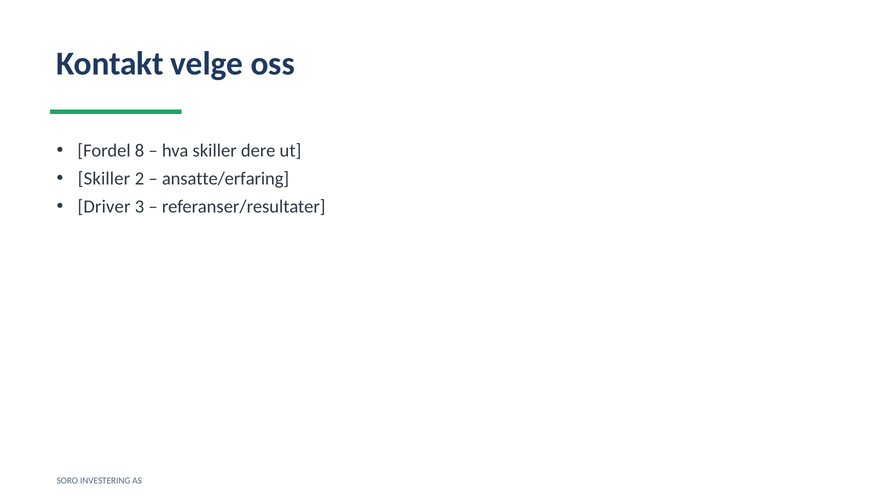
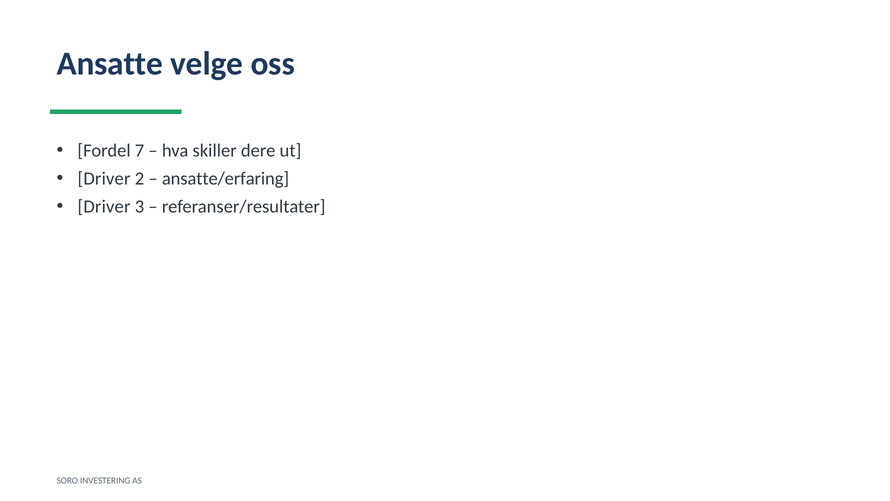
Kontakt: Kontakt -> Ansatte
8: 8 -> 7
Skiller at (104, 179): Skiller -> Driver
